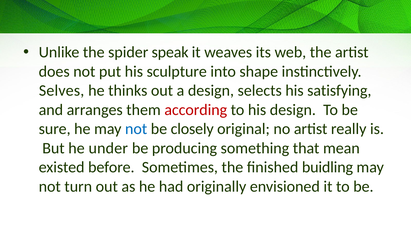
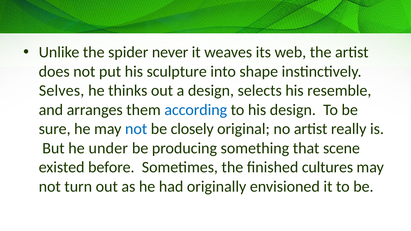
speak: speak -> never
satisfying: satisfying -> resemble
according colour: red -> blue
mean: mean -> scene
buidling: buidling -> cultures
